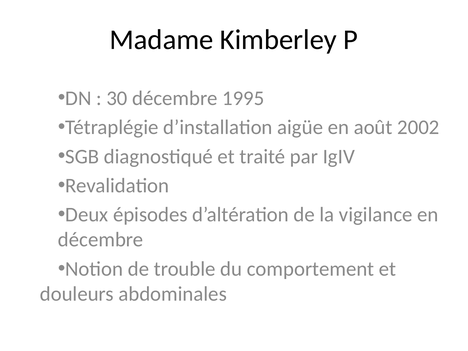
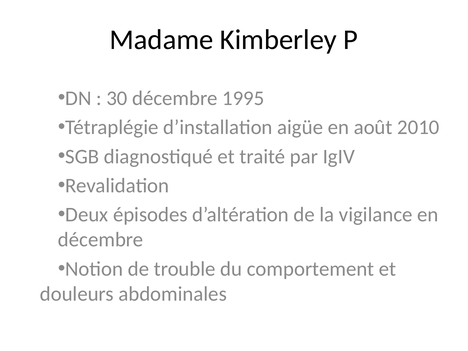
2002: 2002 -> 2010
